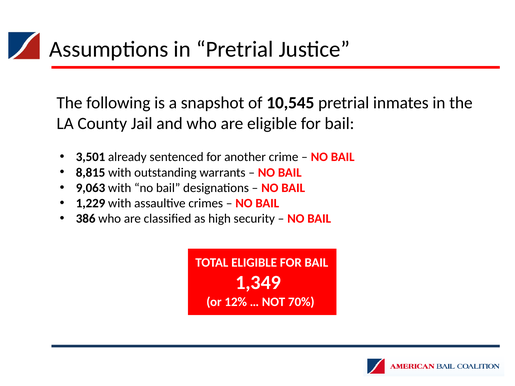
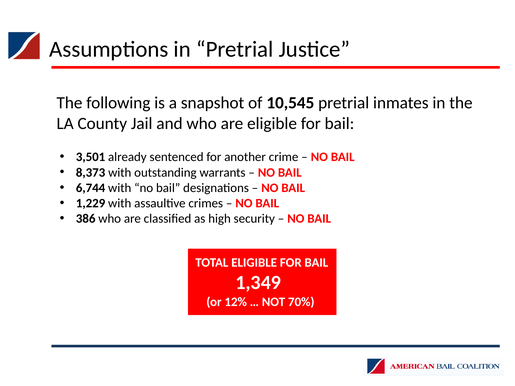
8,815: 8,815 -> 8,373
9,063: 9,063 -> 6,744
